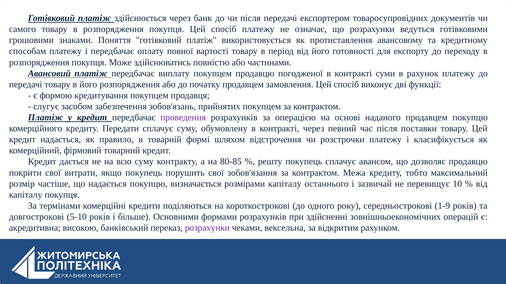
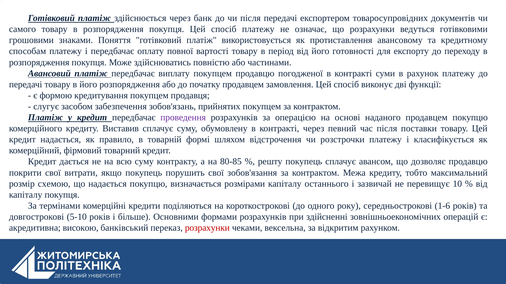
Передати: Передати -> Виставив
частіше: частіше -> схемою
1-9: 1-9 -> 1-6
розрахунки at (207, 228) colour: purple -> red
